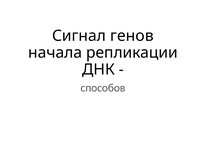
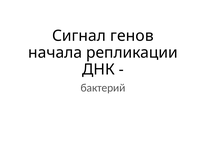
способов: способов -> бактерий
